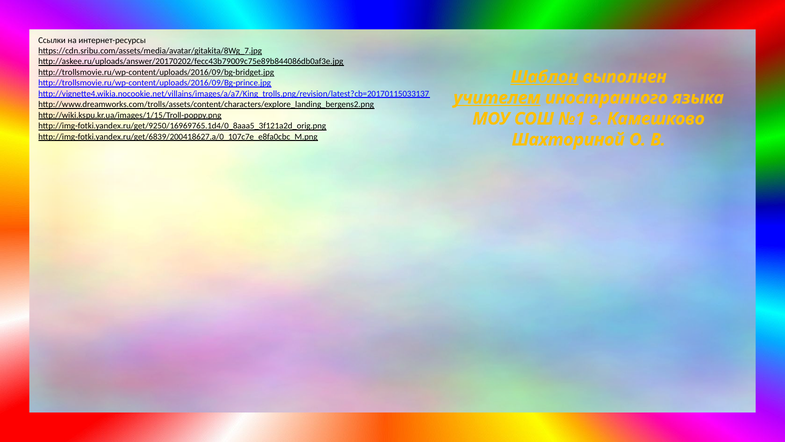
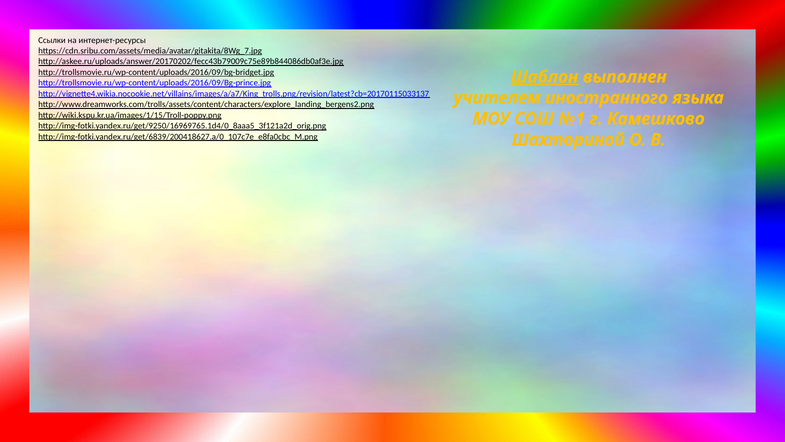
учителем underline: present -> none
